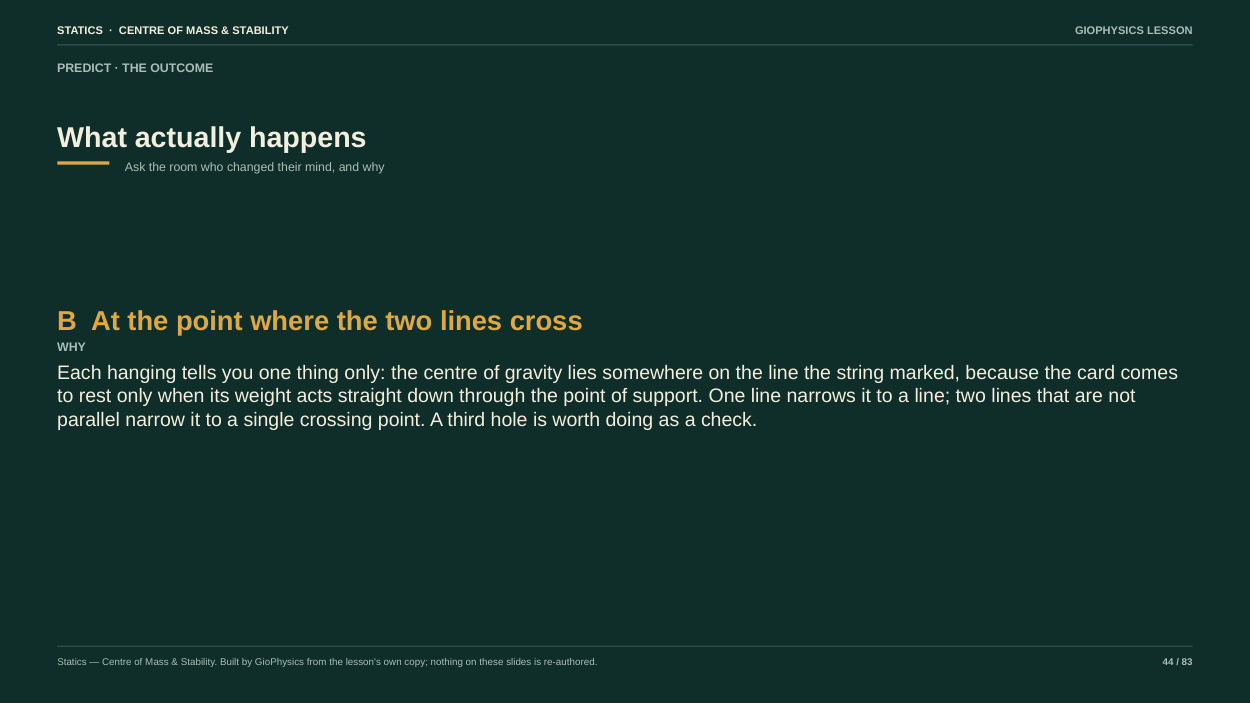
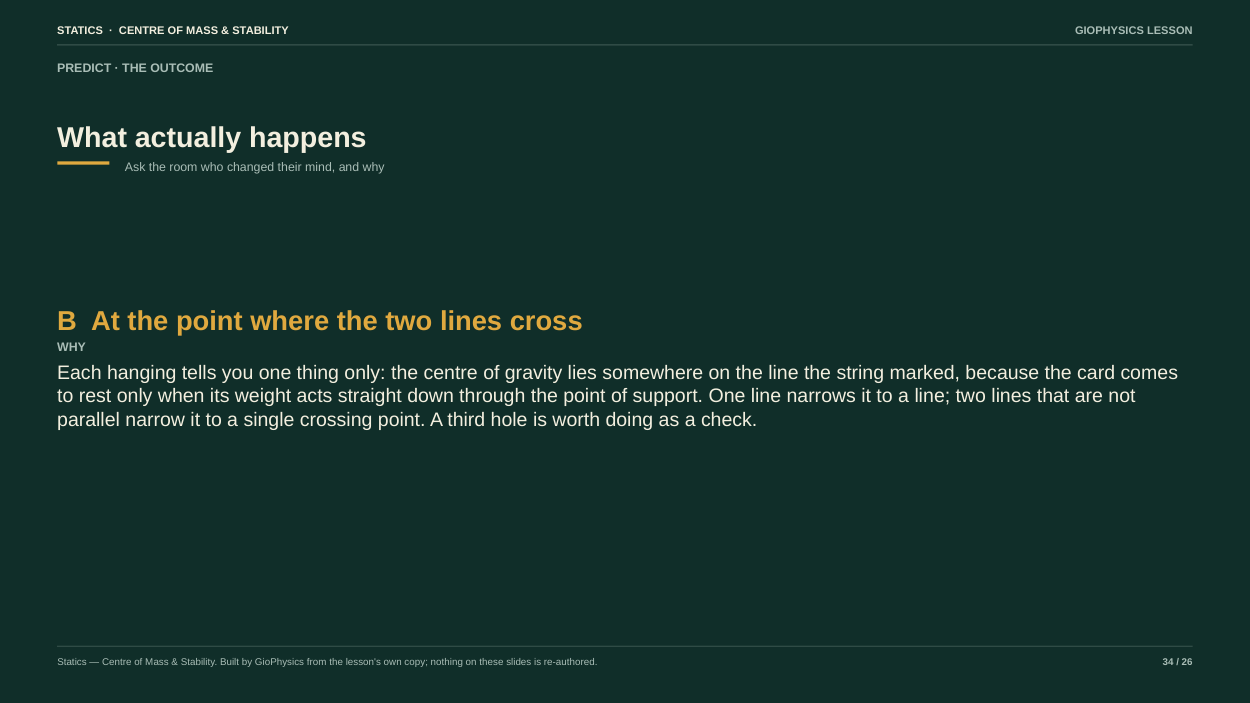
44: 44 -> 34
83: 83 -> 26
